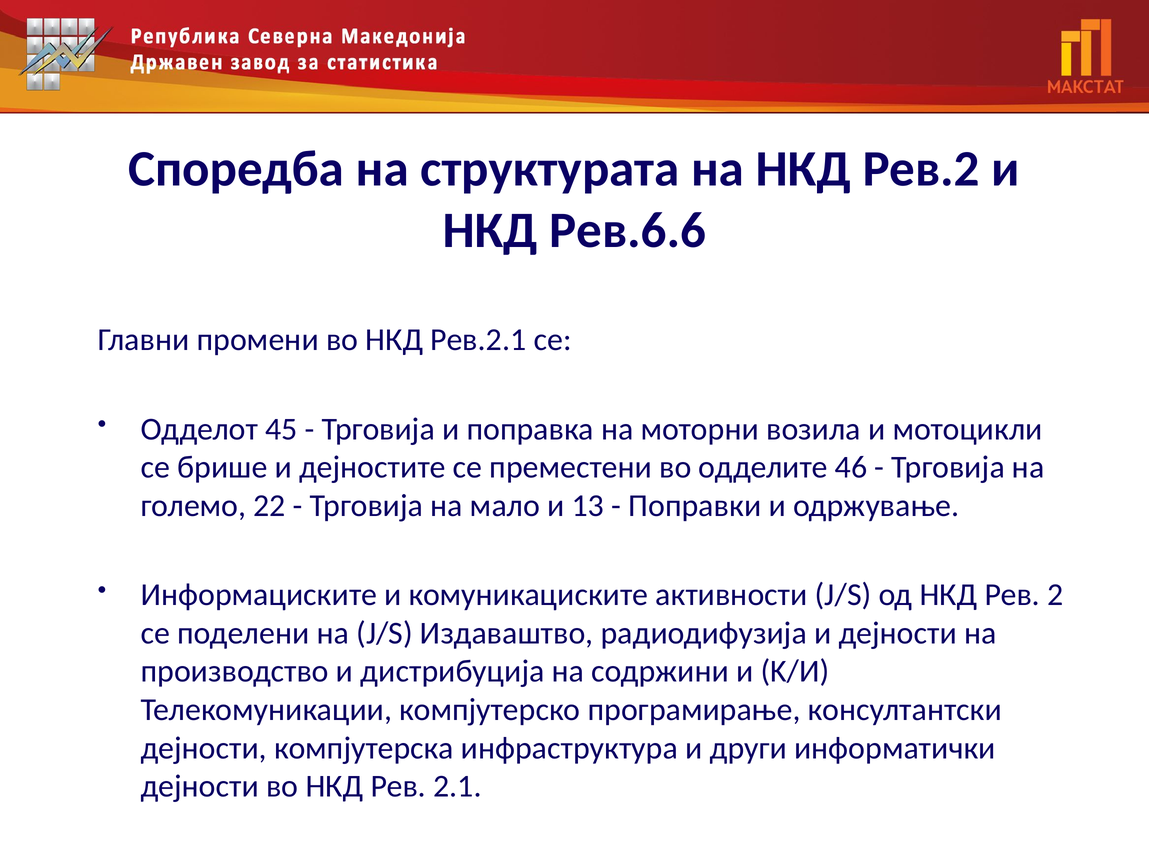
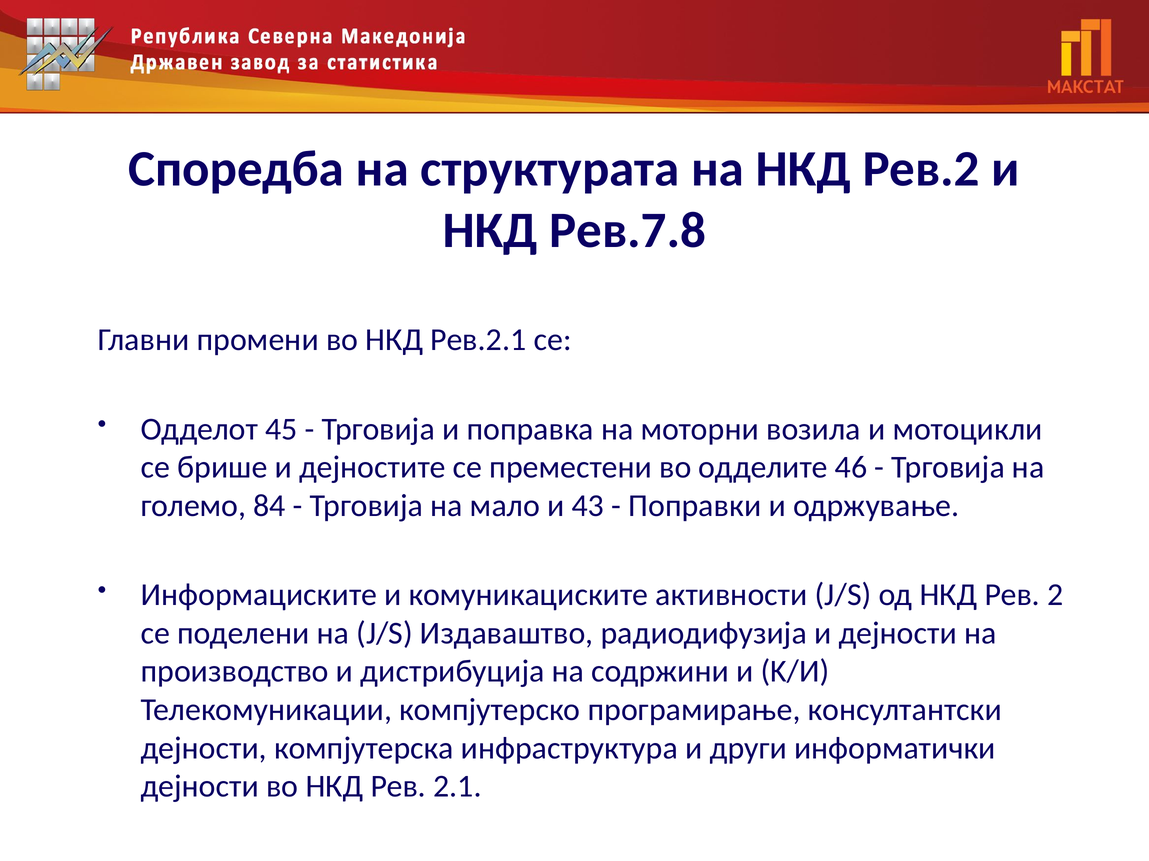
Рев.6.6: Рев.6.6 -> Рев.7.8
22: 22 -> 84
13: 13 -> 43
